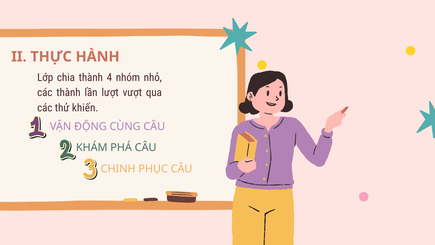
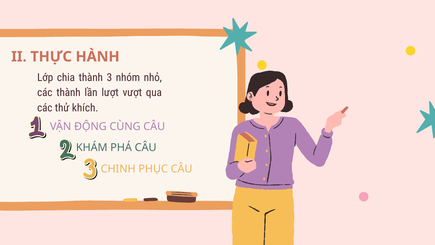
4: 4 -> 3
khiến: khiến -> khích
